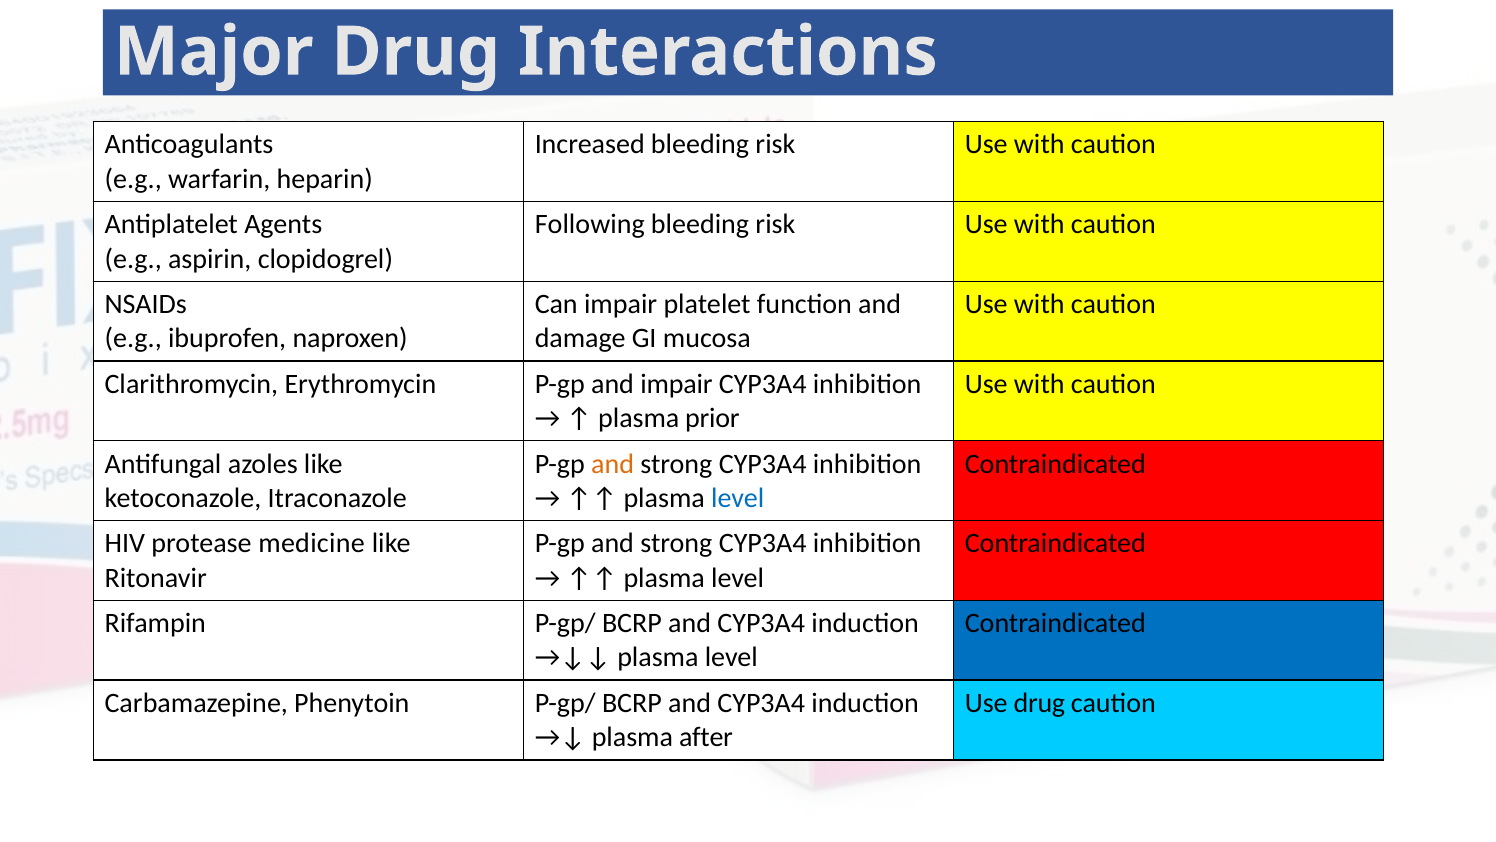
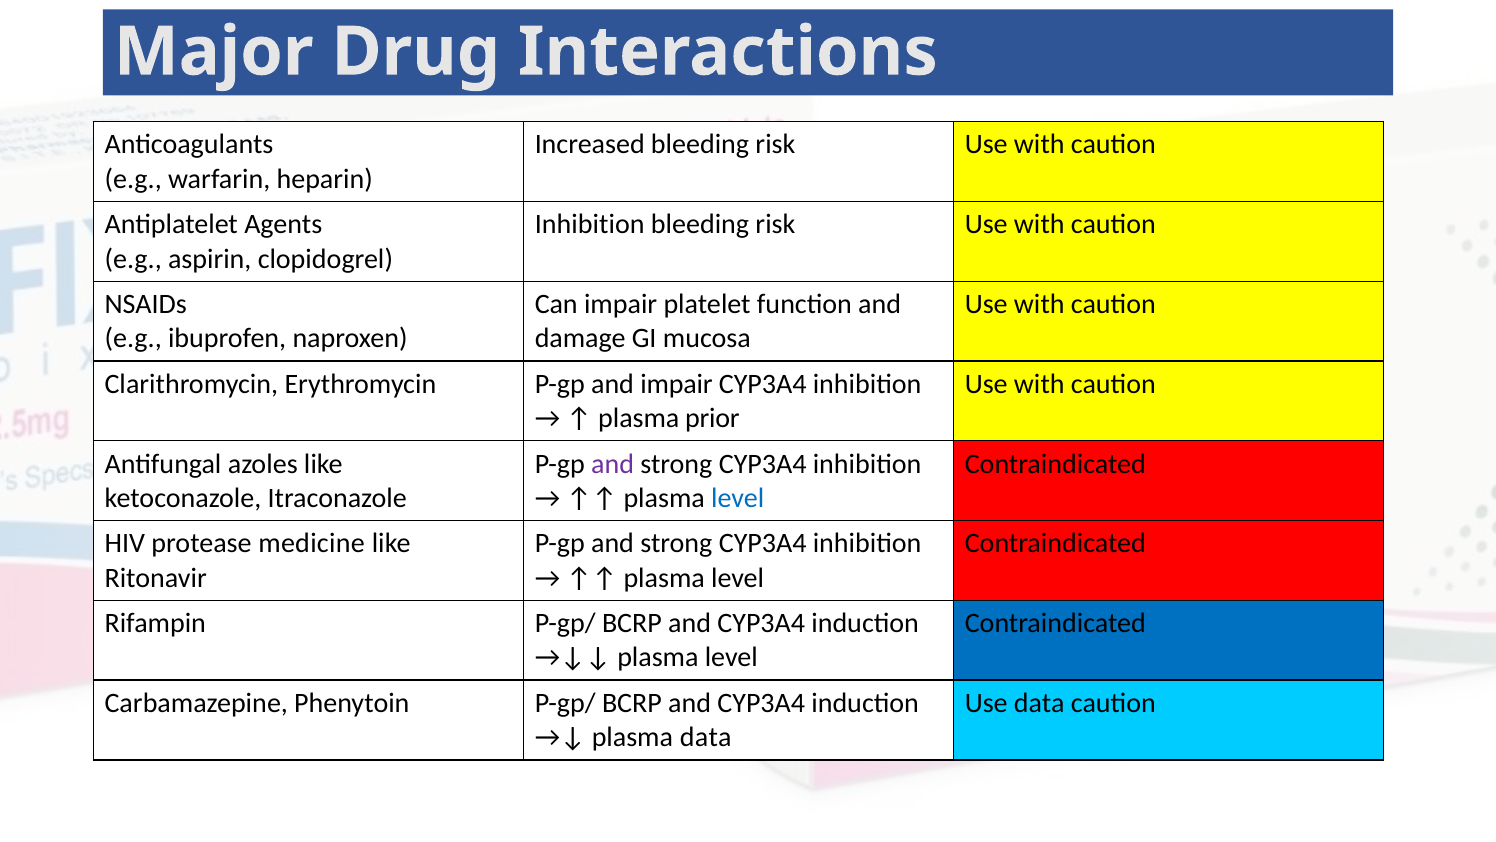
Following at (590, 224): Following -> Inhibition
and at (613, 464) colour: orange -> purple
Use drug: drug -> data
plasma after: after -> data
